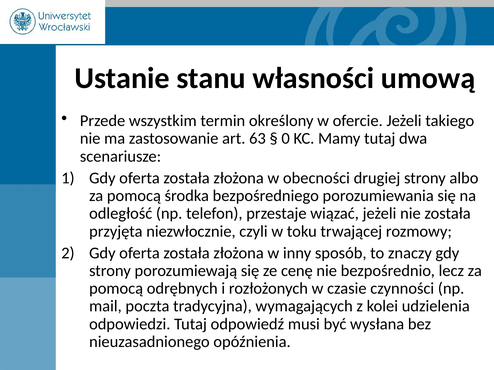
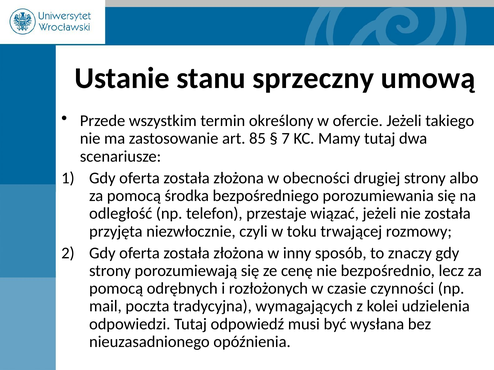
własności: własności -> sprzeczny
63: 63 -> 85
0: 0 -> 7
